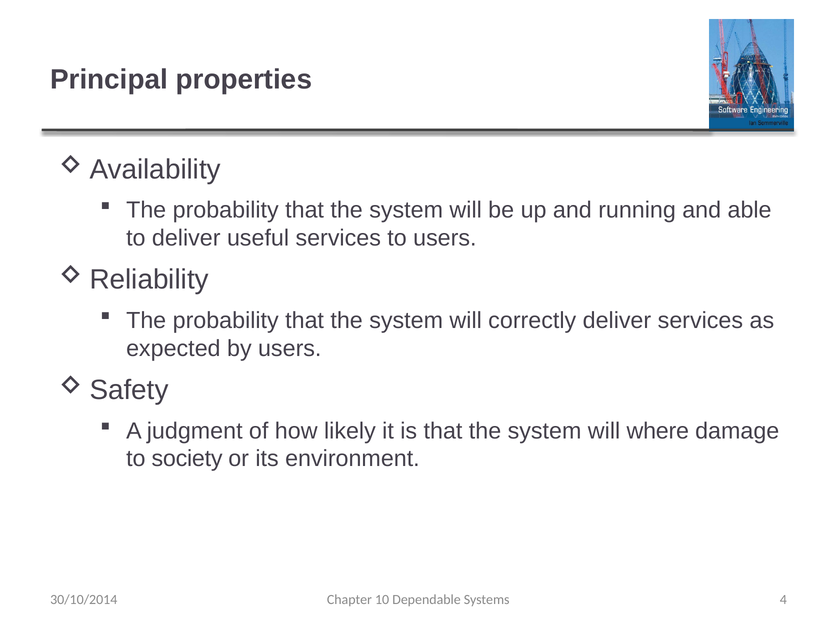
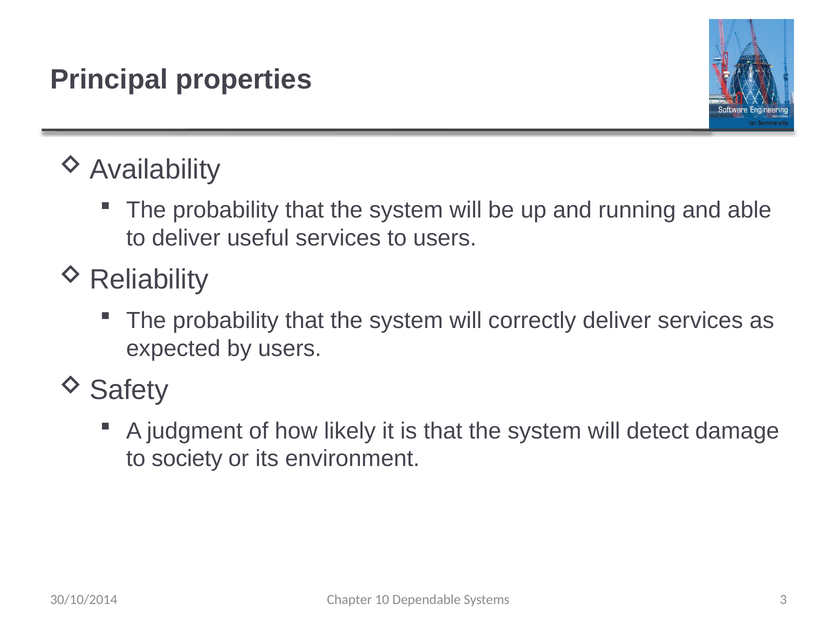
where: where -> detect
4: 4 -> 3
